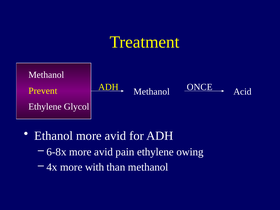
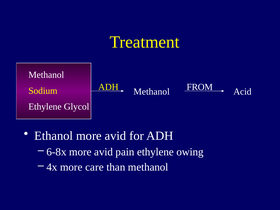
ONCE: ONCE -> FROM
Prevent: Prevent -> Sodium
with: with -> care
